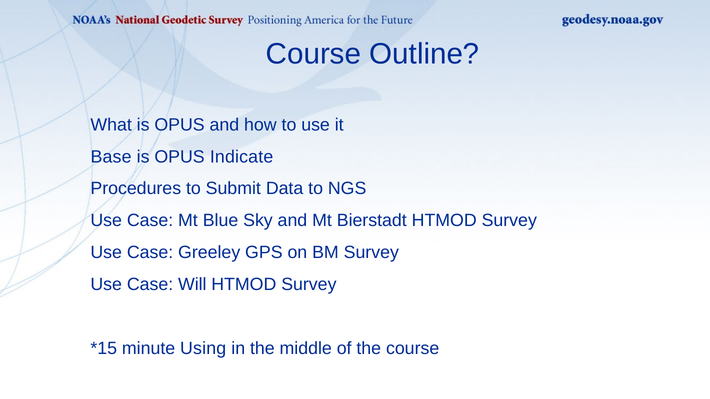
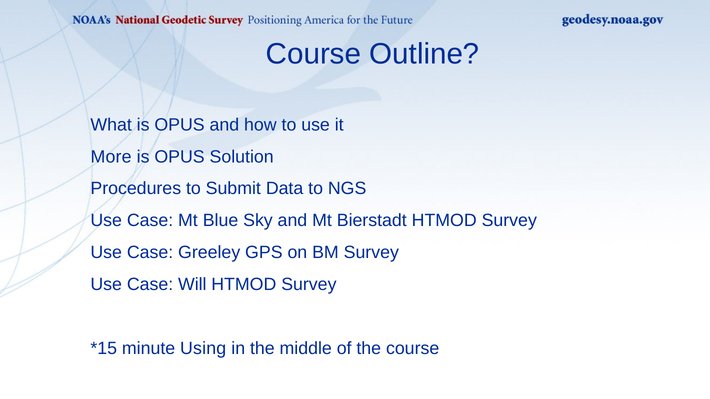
Base: Base -> More
Indicate: Indicate -> Solution
